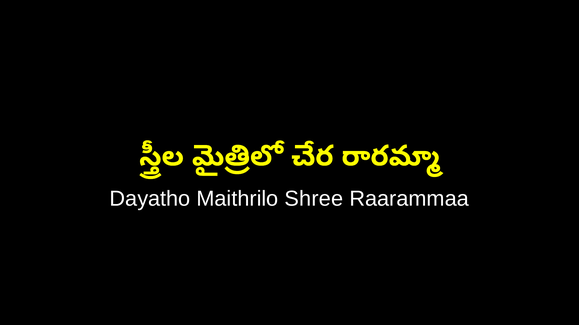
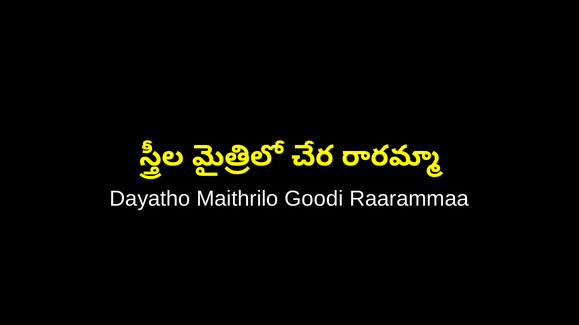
Shree: Shree -> Goodi
